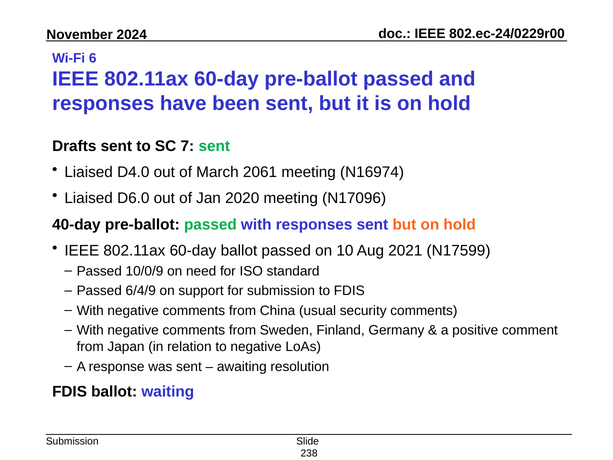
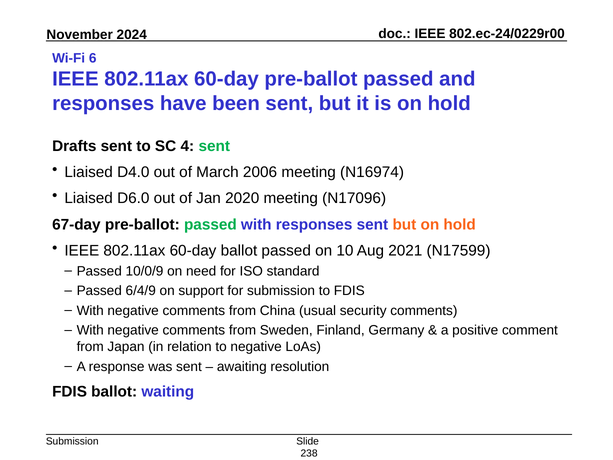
7: 7 -> 4
2061: 2061 -> 2006
40-day: 40-day -> 67-day
